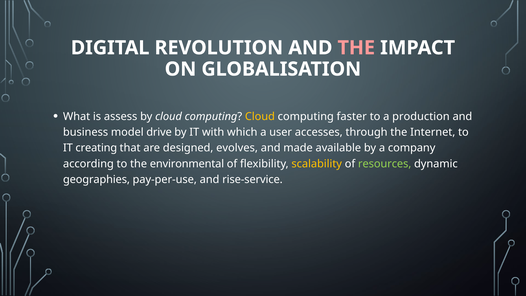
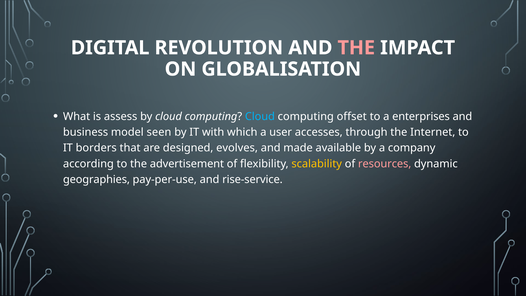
Cloud at (260, 116) colour: yellow -> light blue
faster: faster -> offset
production: production -> enterprises
drive: drive -> seen
creating: creating -> borders
environmental: environmental -> advertisement
resources colour: light green -> pink
